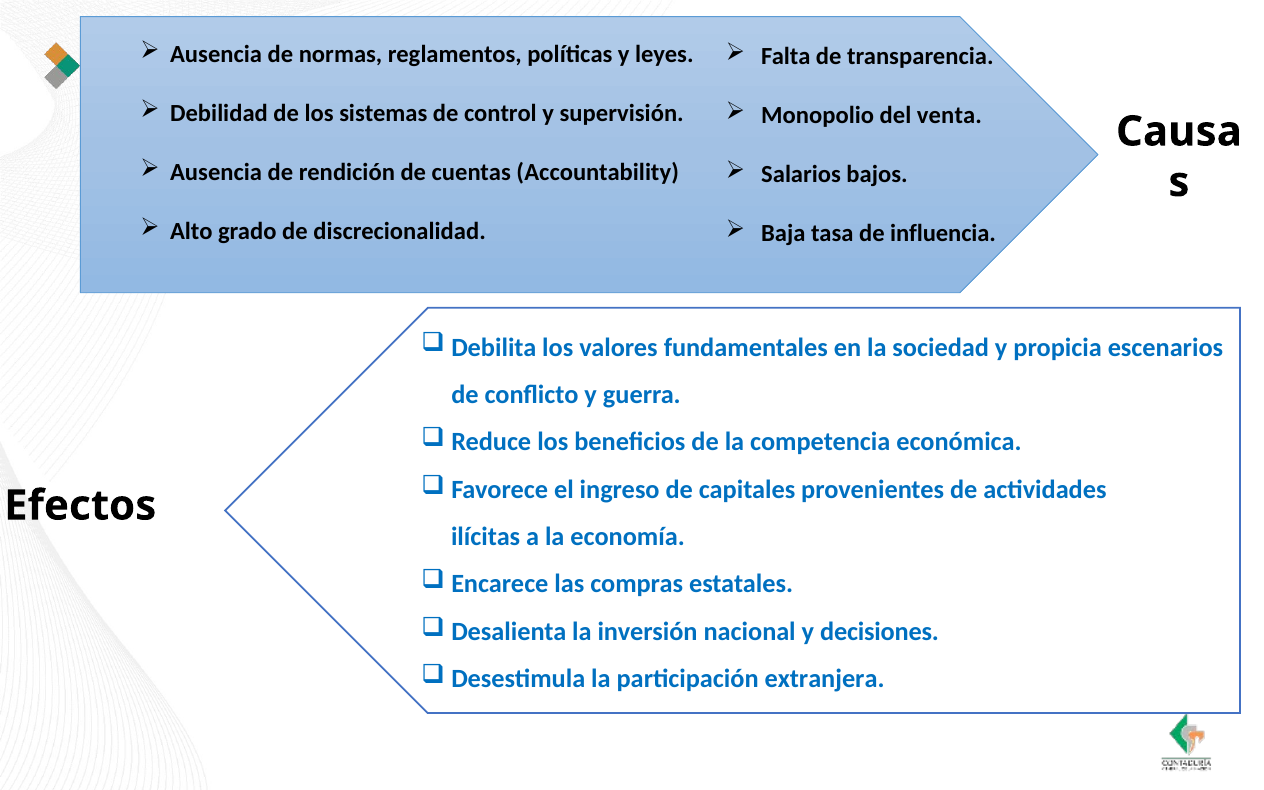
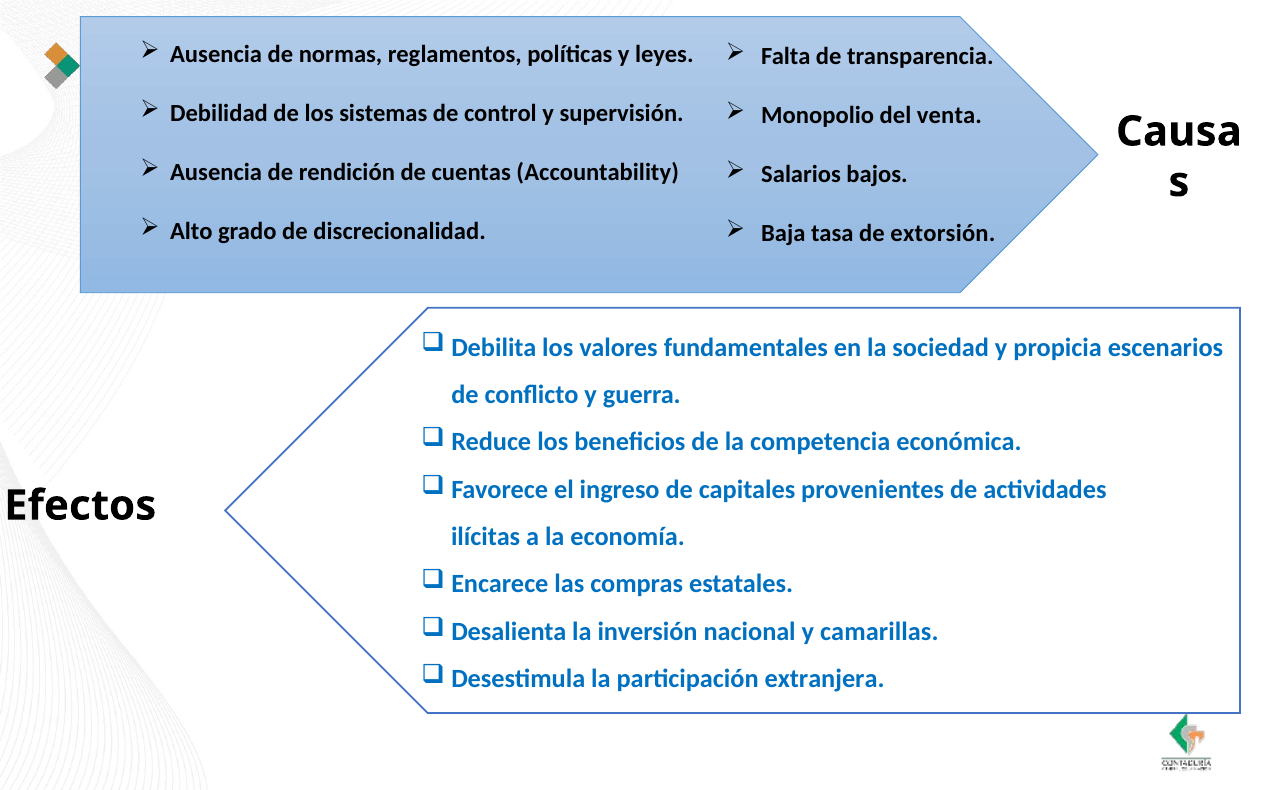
influencia: influencia -> extorsión
decisiones: decisiones -> camarillas
